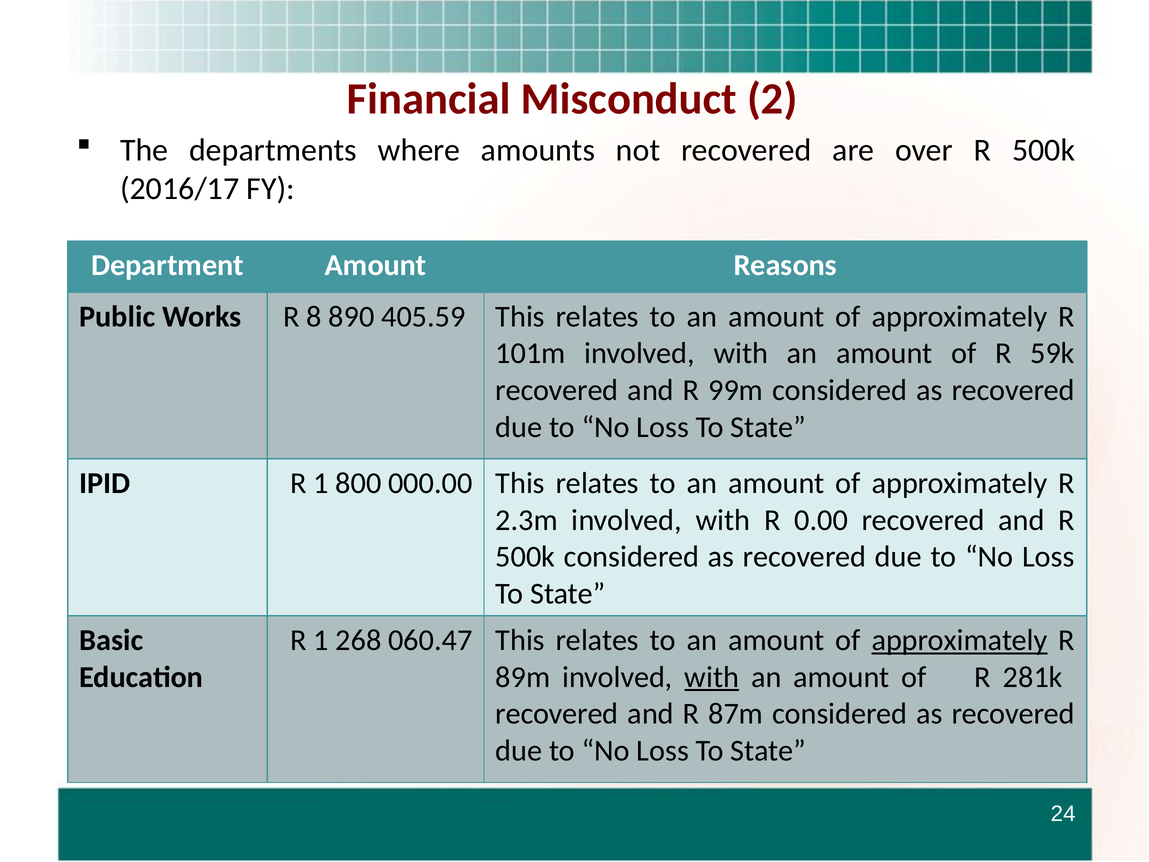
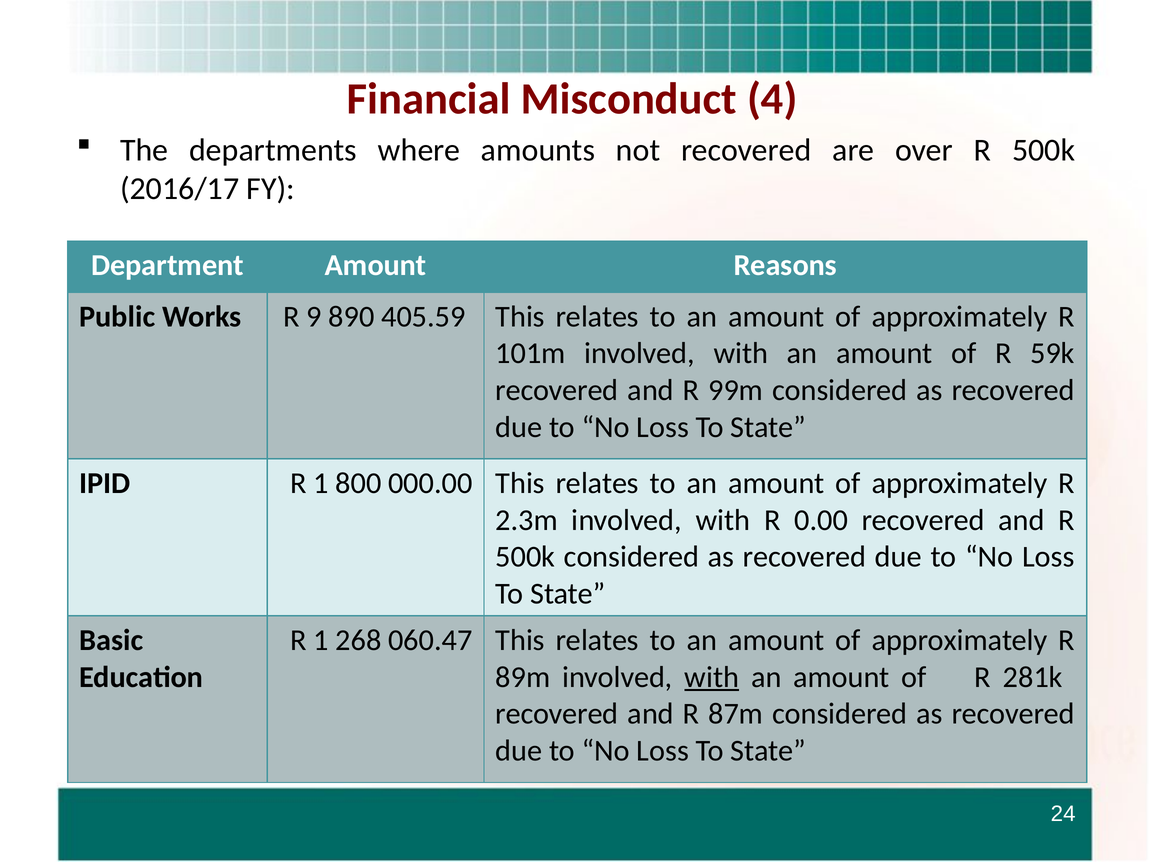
2: 2 -> 4
8: 8 -> 9
approximately at (960, 640) underline: present -> none
